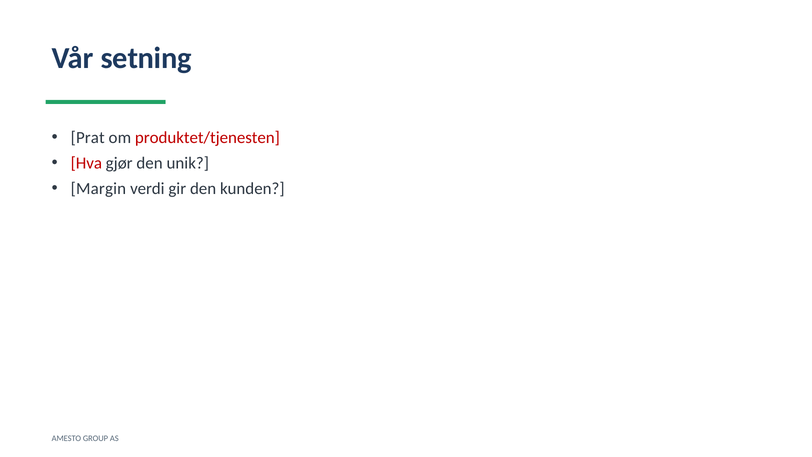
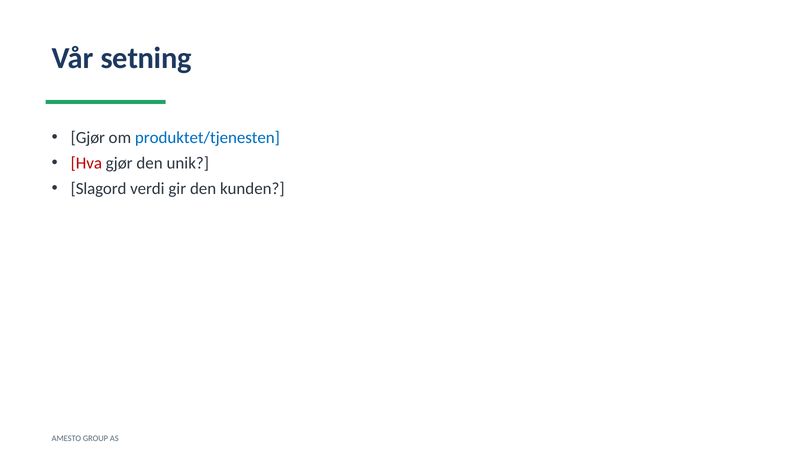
Prat at (88, 138): Prat -> Gjør
produktet/tjenesten colour: red -> blue
Margin: Margin -> Slagord
